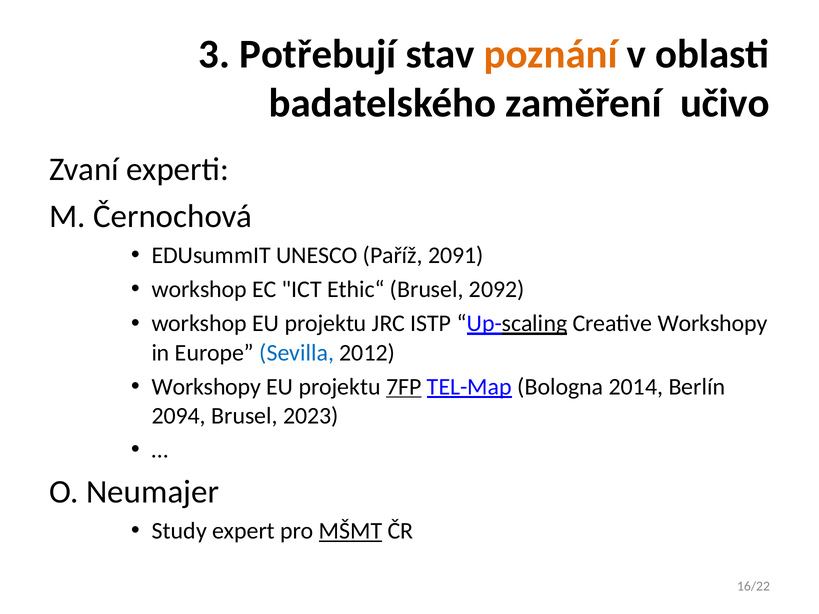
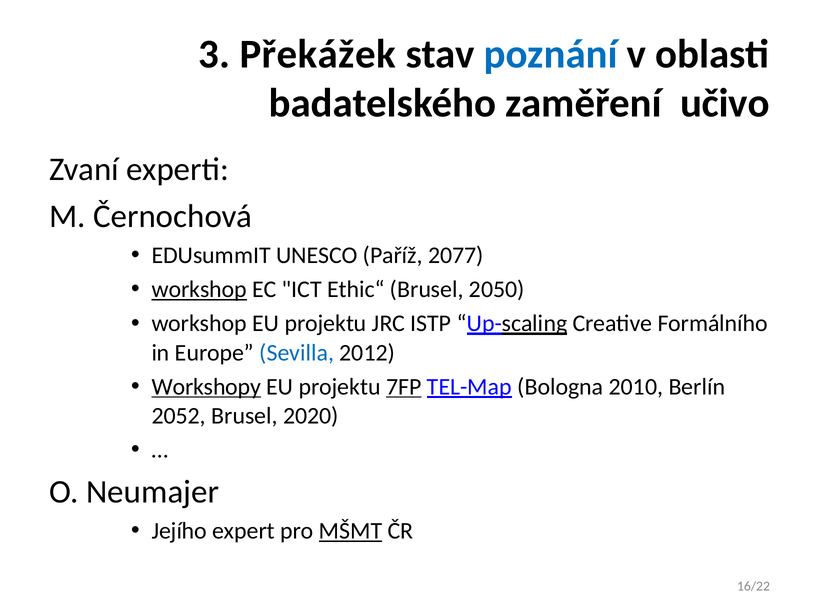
Potřebují: Potřebují -> Překážek
poznání colour: orange -> blue
2091: 2091 -> 2077
workshop at (199, 289) underline: none -> present
2092: 2092 -> 2050
Creative Workshopy: Workshopy -> Formálního
Workshopy at (206, 387) underline: none -> present
2014: 2014 -> 2010
2094: 2094 -> 2052
2023: 2023 -> 2020
Study: Study -> Jejího
